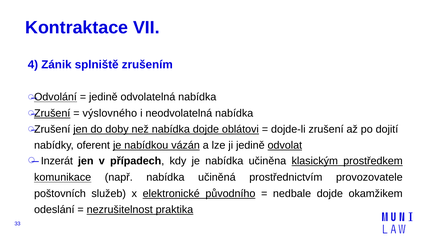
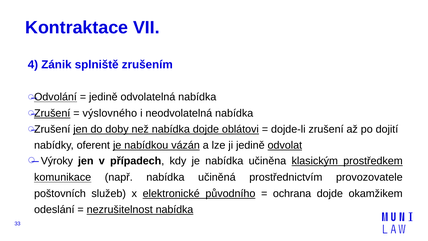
Inzerát: Inzerát -> Výroky
nedbale: nedbale -> ochrana
nezrušitelnost praktika: praktika -> nabídka
